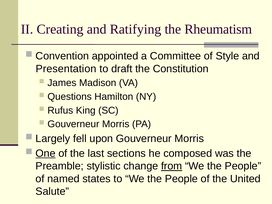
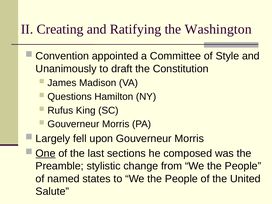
Rheumatism: Rheumatism -> Washington
Presentation: Presentation -> Unanimously
from underline: present -> none
